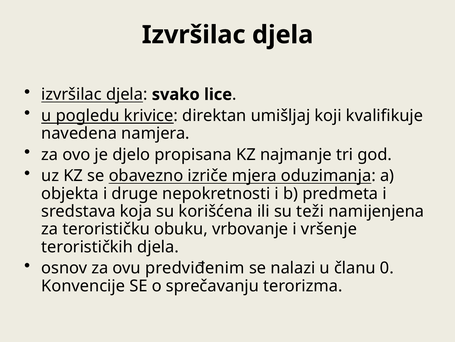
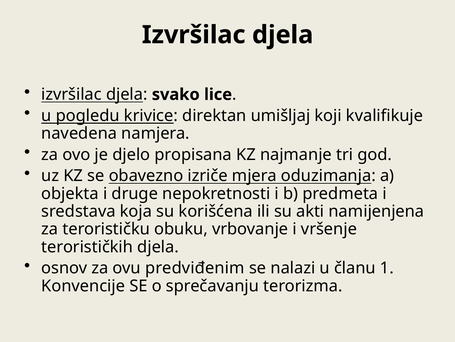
teži: teži -> akti
0: 0 -> 1
